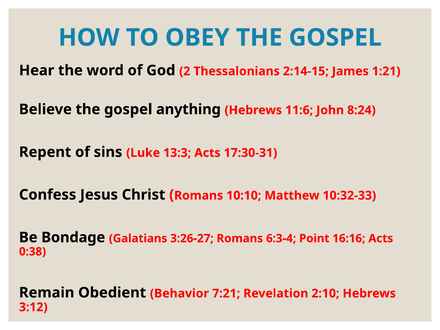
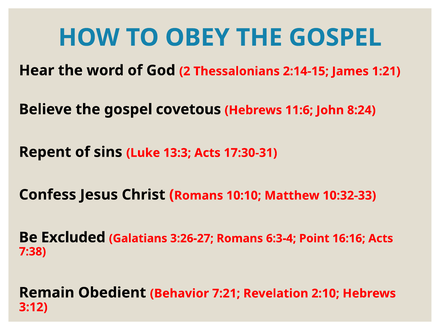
anything: anything -> covetous
Bondage: Bondage -> Excluded
0:38: 0:38 -> 7:38
